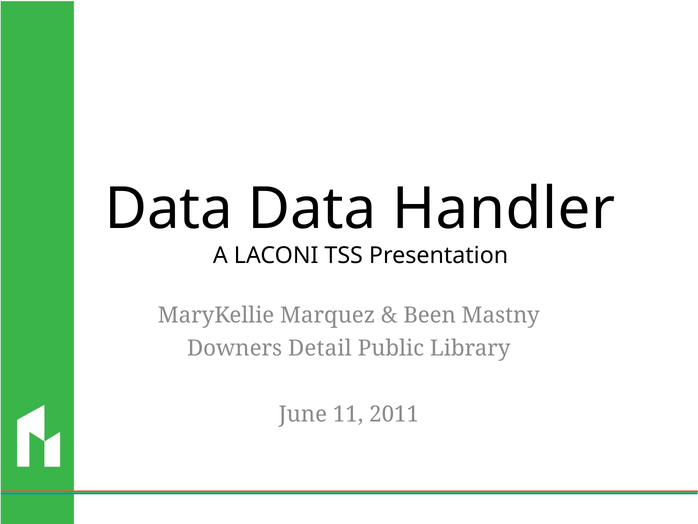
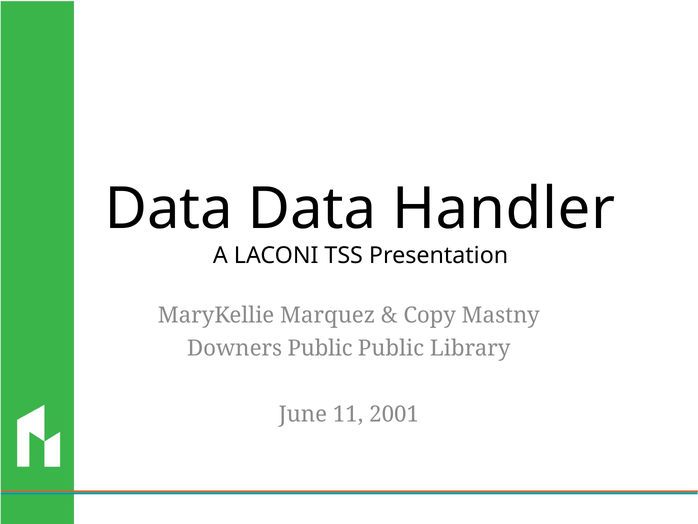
Been: Been -> Copy
Downers Detail: Detail -> Public
2011: 2011 -> 2001
